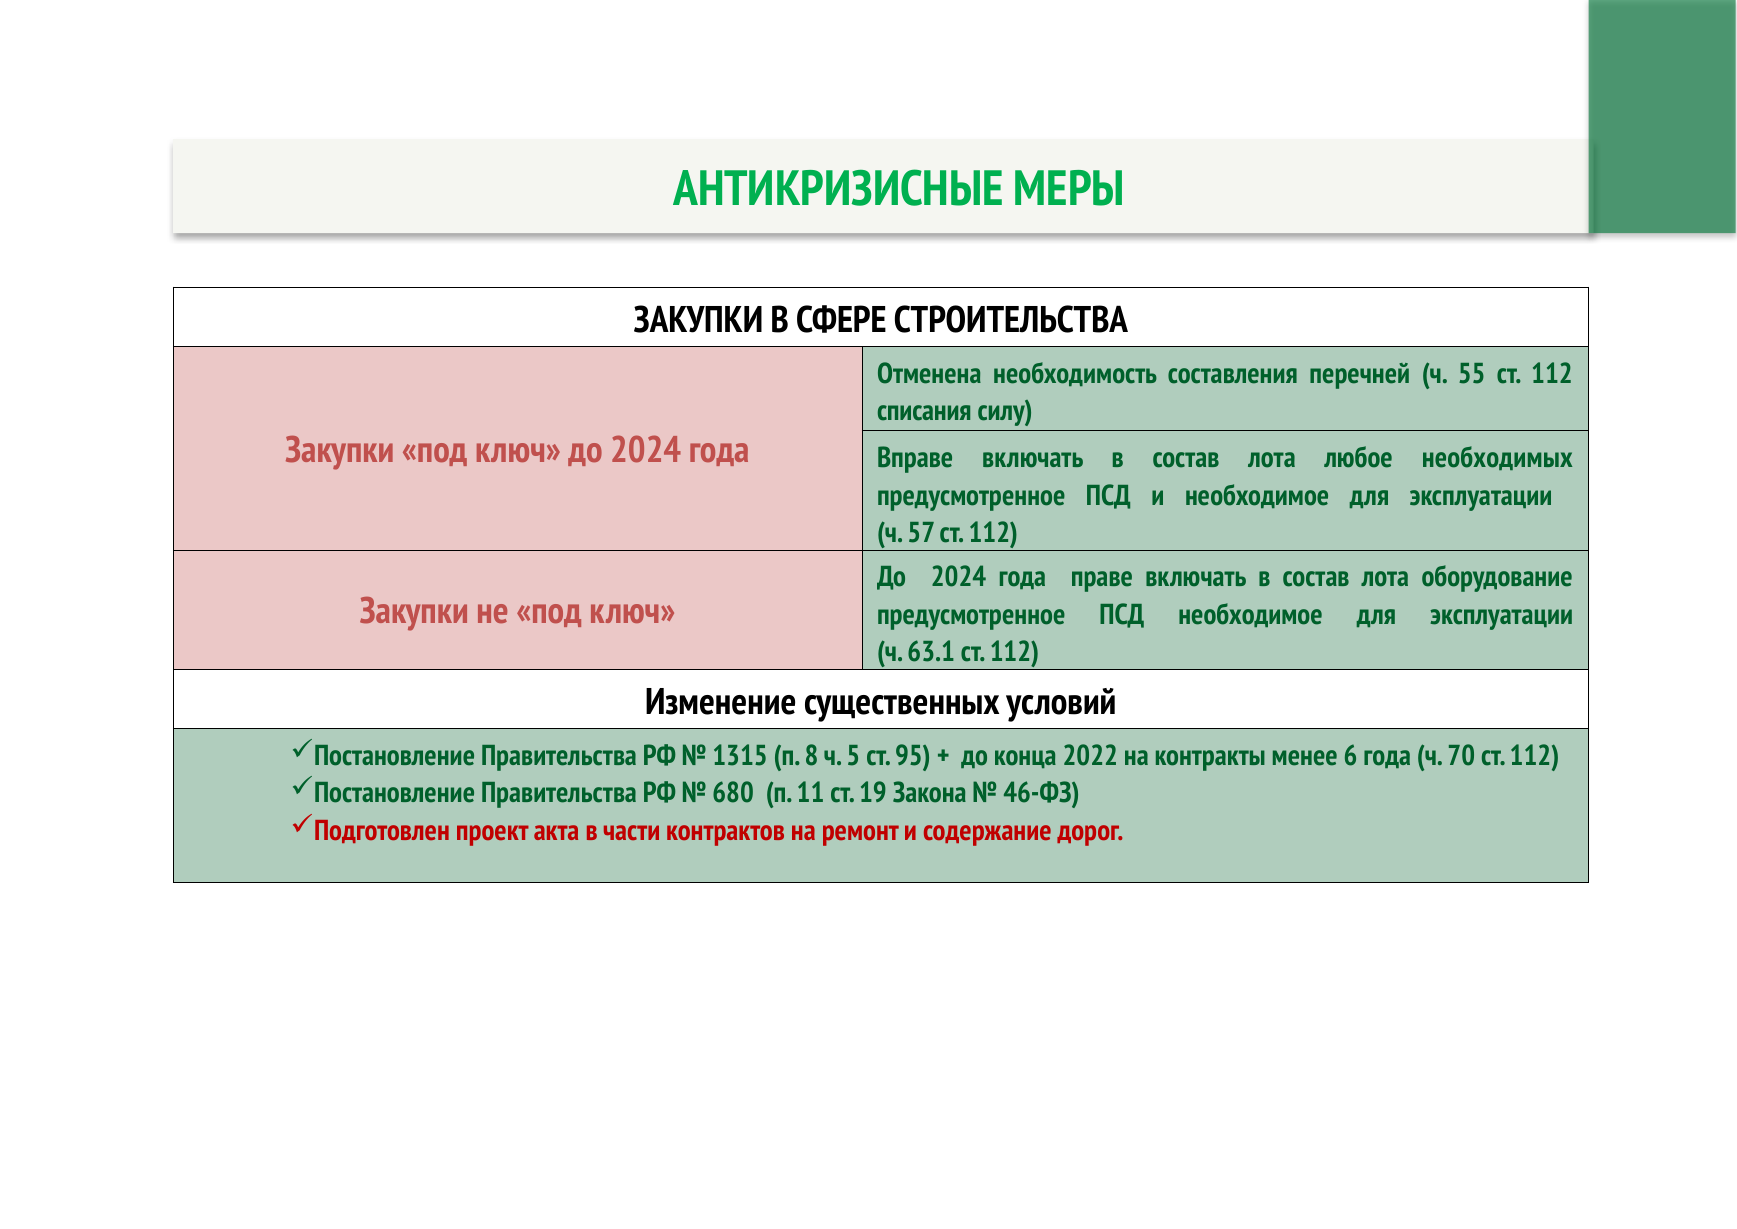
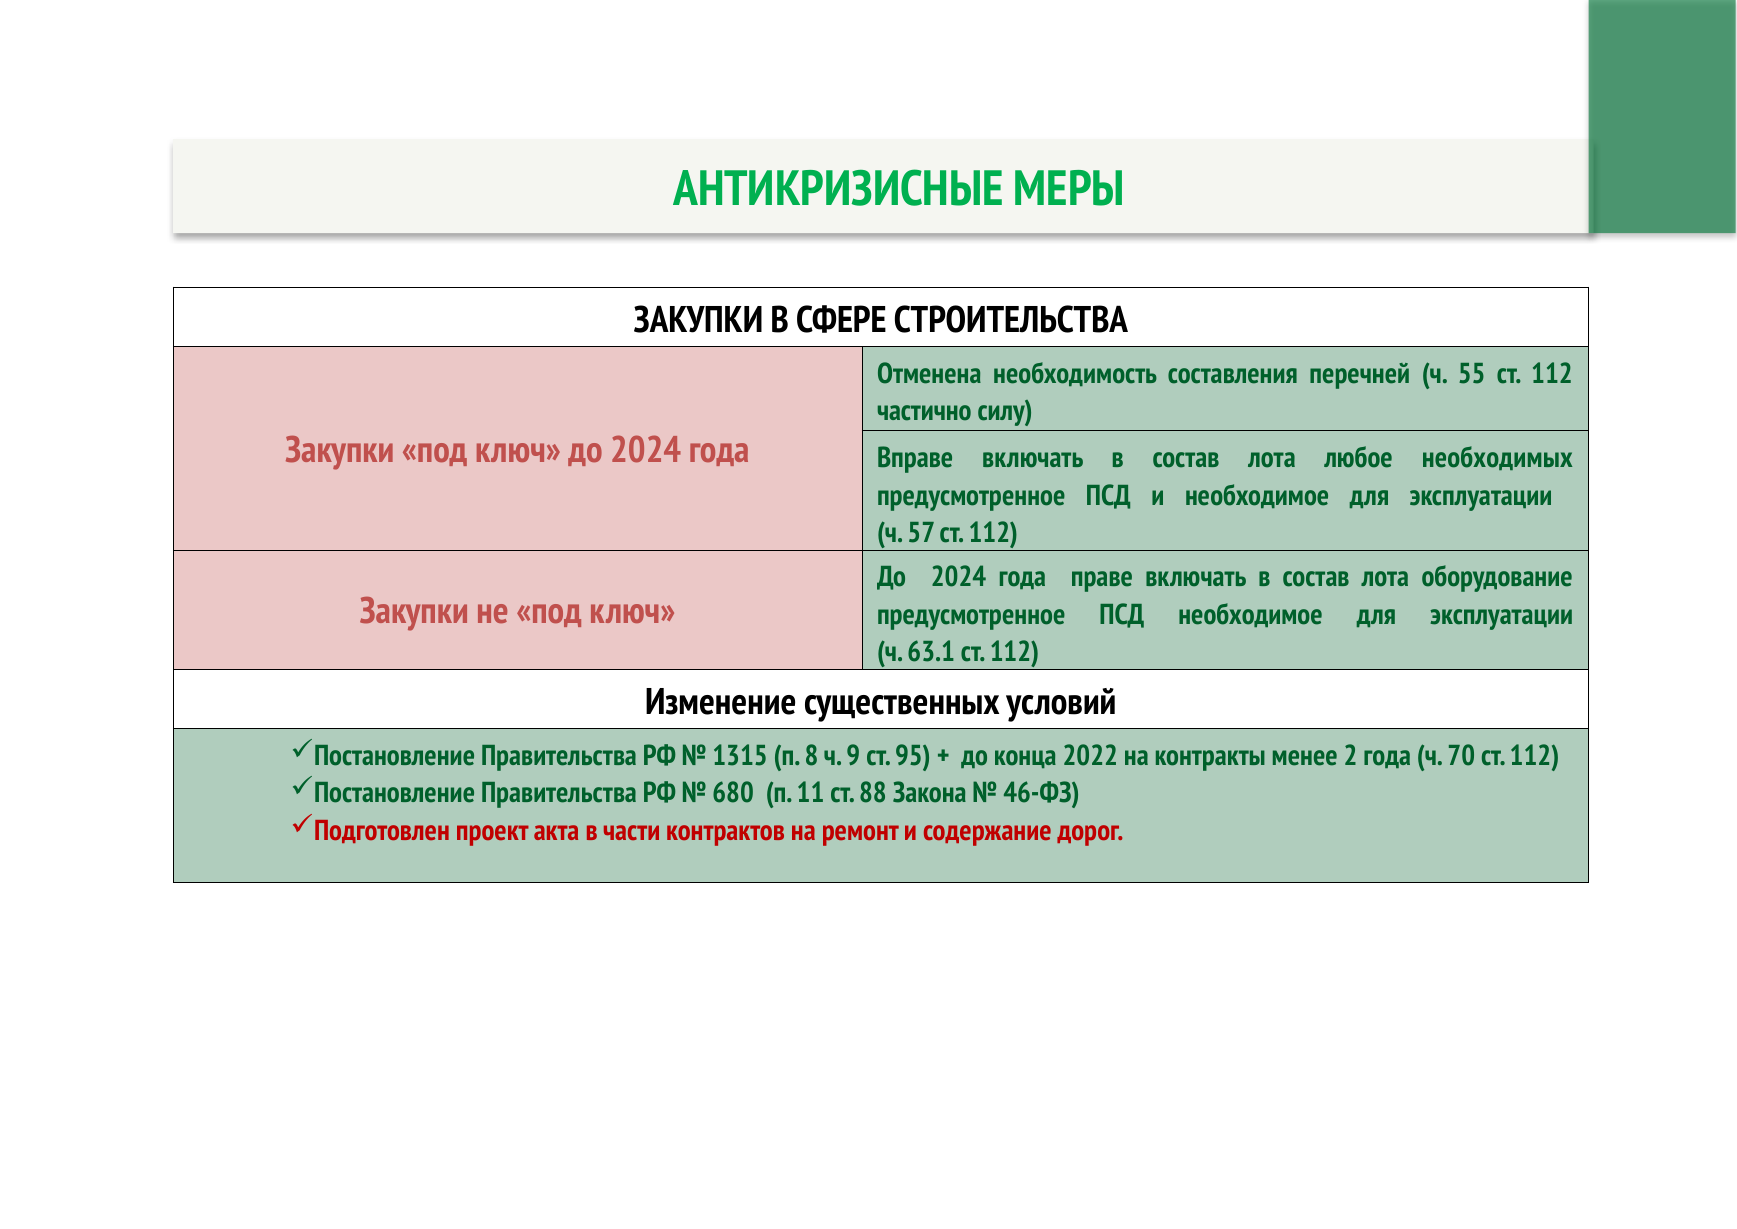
списания: списания -> частично
5: 5 -> 9
6: 6 -> 2
19: 19 -> 88
